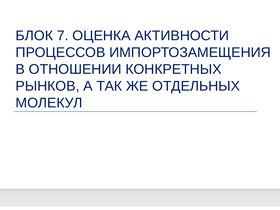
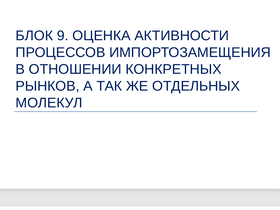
7: 7 -> 9
